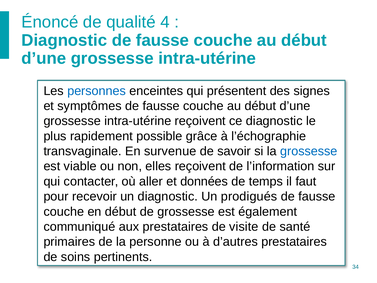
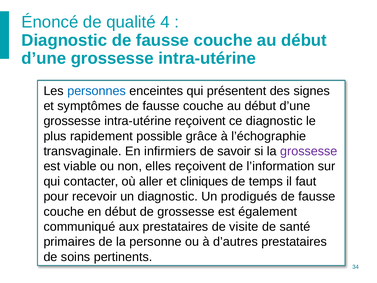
survenue: survenue -> infirmiers
grossesse at (309, 151) colour: blue -> purple
données: données -> cliniques
